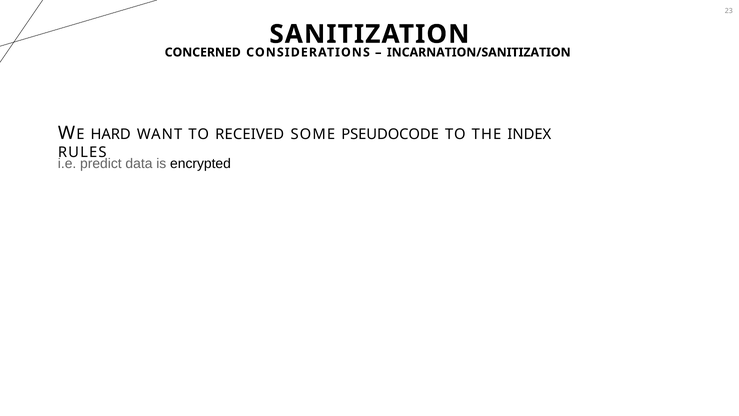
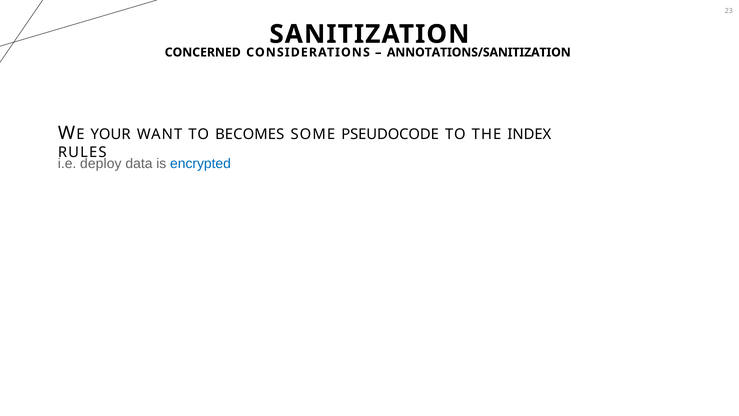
INCARNATION/SANITIZATION: INCARNATION/SANITIZATION -> ANNOTATIONS/SANITIZATION
HARD: HARD -> YOUR
RECEIVED: RECEIVED -> BECOMES
predict: predict -> deploy
encrypted colour: black -> blue
